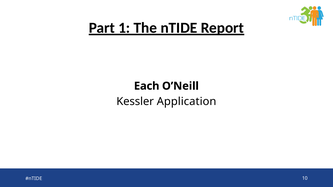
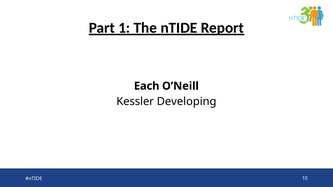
Application: Application -> Developing
